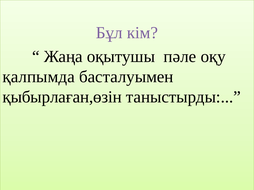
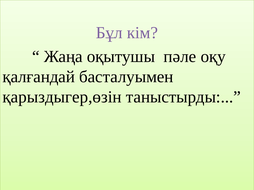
қалпымда: қалпымда -> қалғандай
қыбырлаған,өзін: қыбырлаған,өзін -> қарыздыгер,өзін
